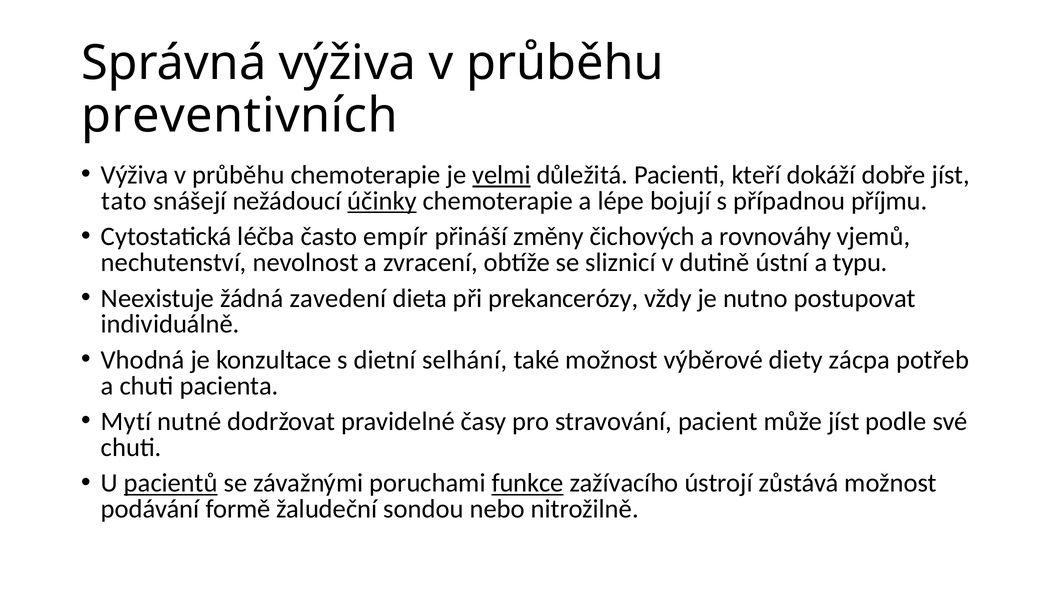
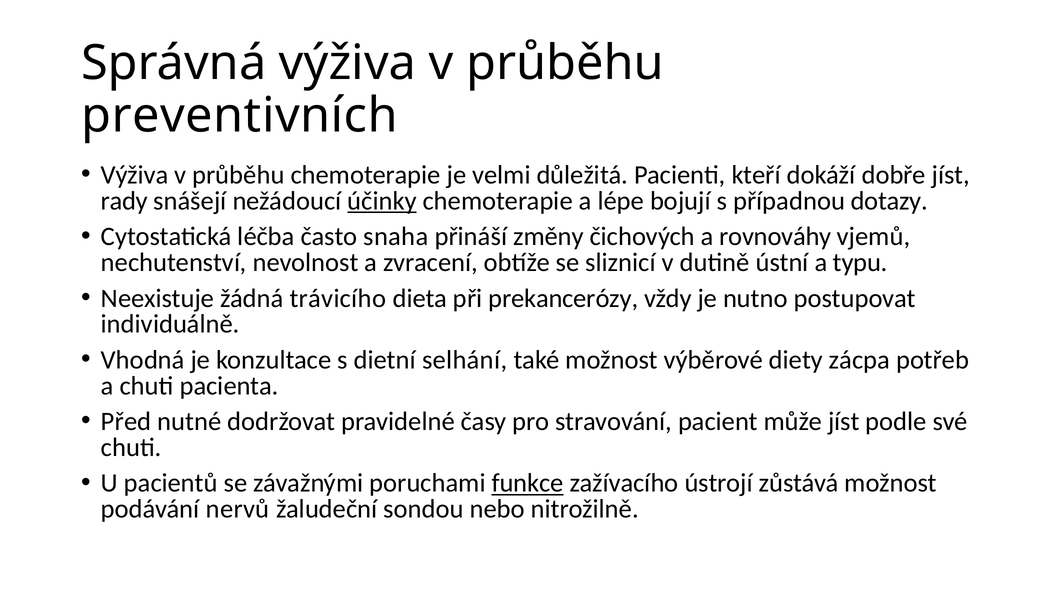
velmi underline: present -> none
tato: tato -> rady
příjmu: příjmu -> dotazy
empír: empír -> snaha
zavedení: zavedení -> trávicího
Mytí: Mytí -> Před
pacientů underline: present -> none
formě: formě -> nervů
